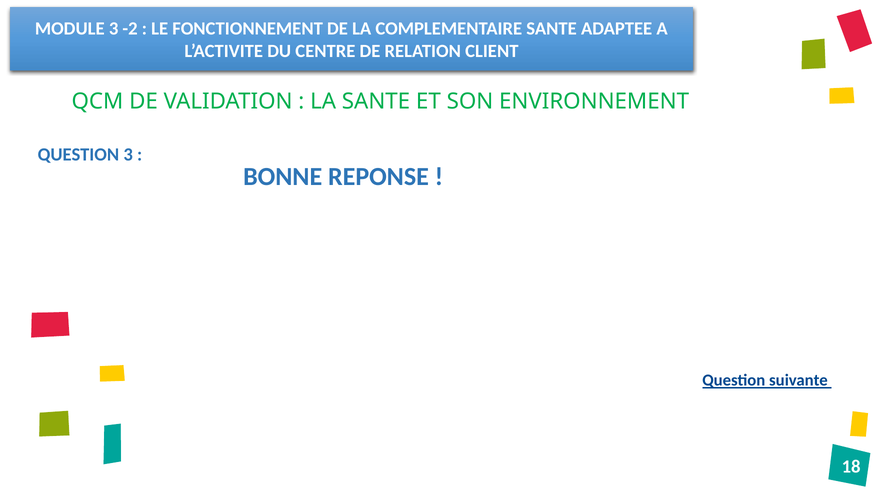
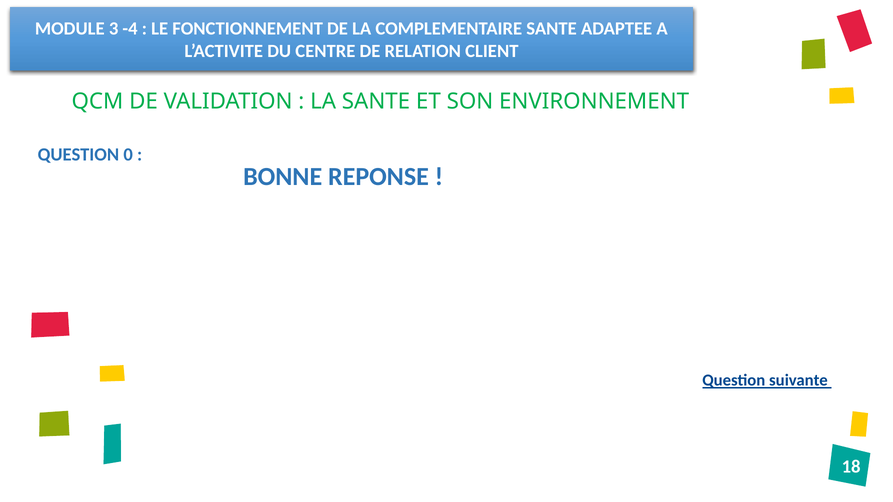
-2: -2 -> -4
QUESTION 3: 3 -> 0
